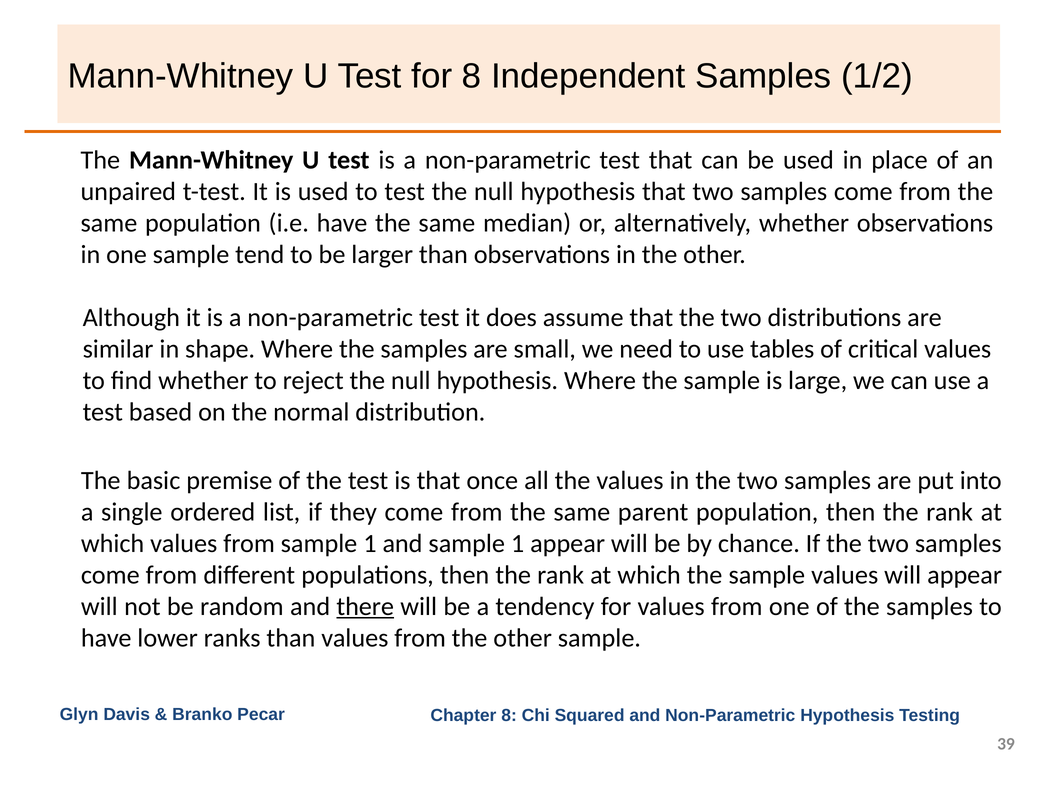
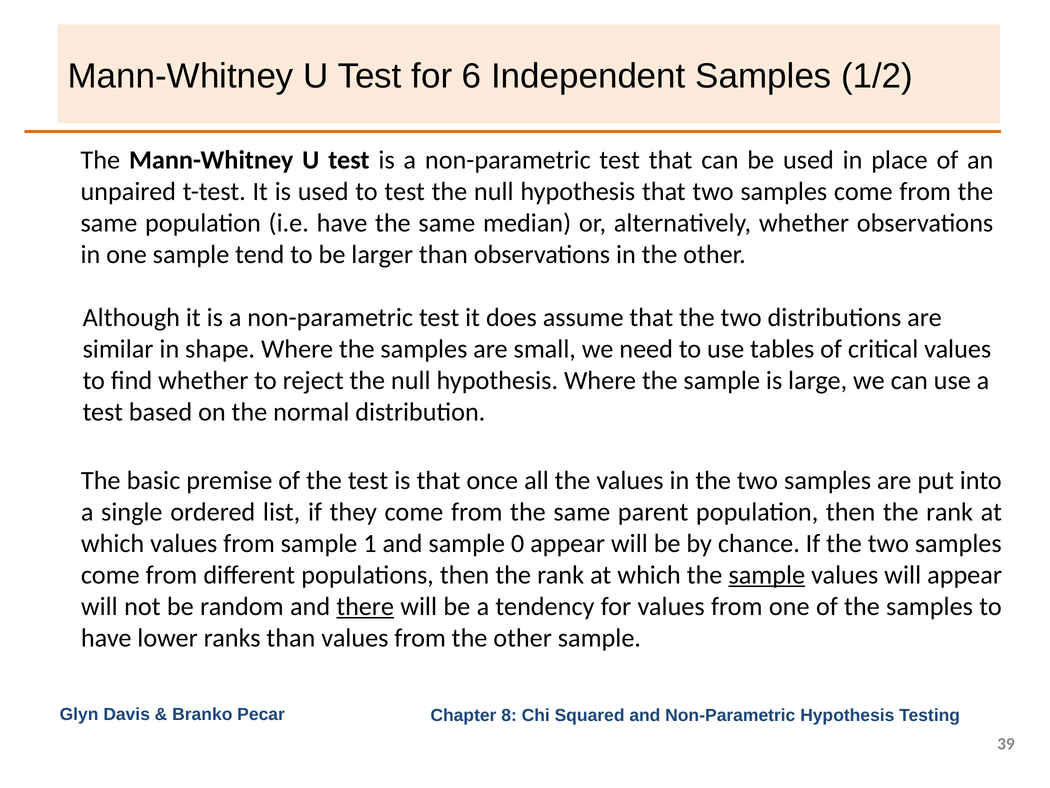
for 8: 8 -> 6
and sample 1: 1 -> 0
sample at (767, 575) underline: none -> present
